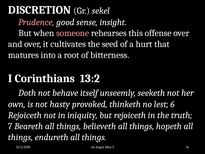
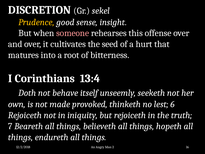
Prudence colour: pink -> yellow
13:2: 13:2 -> 13:4
hasty: hasty -> made
